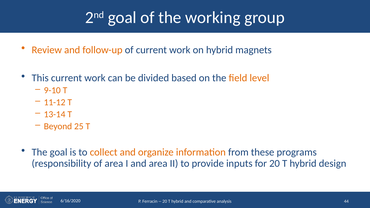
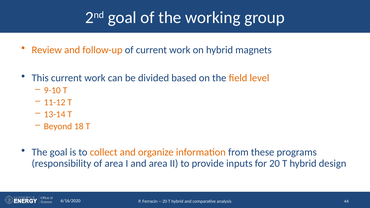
25: 25 -> 18
